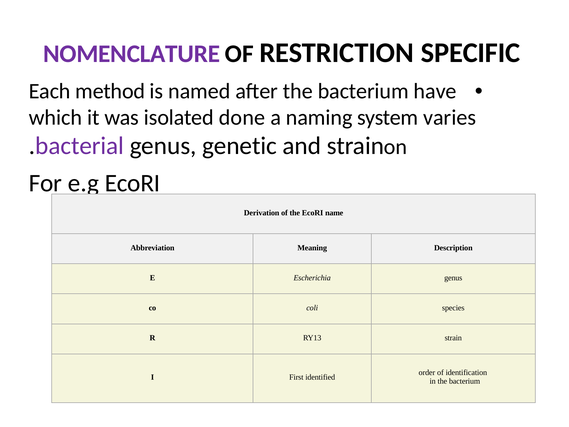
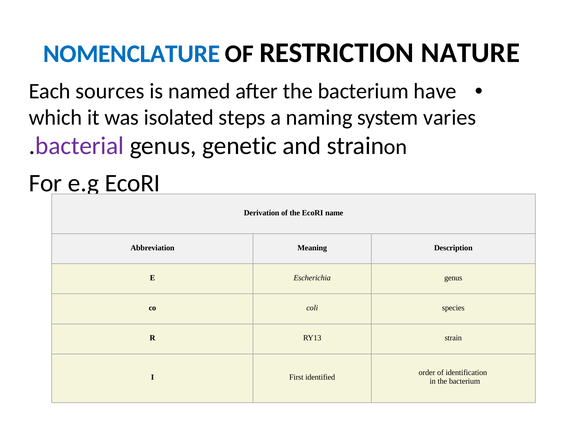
NOMENCLATURE colour: purple -> blue
SPECIFIC: SPECIFIC -> NATURE
method: method -> sources
done: done -> steps
